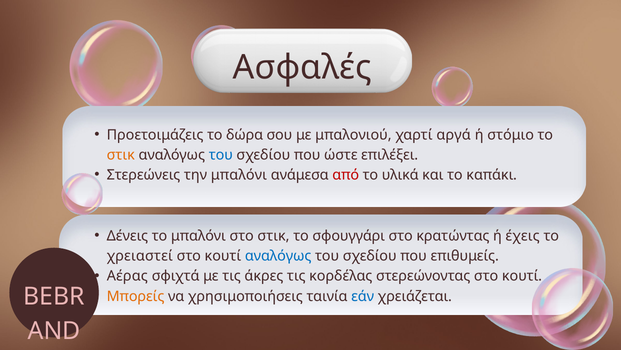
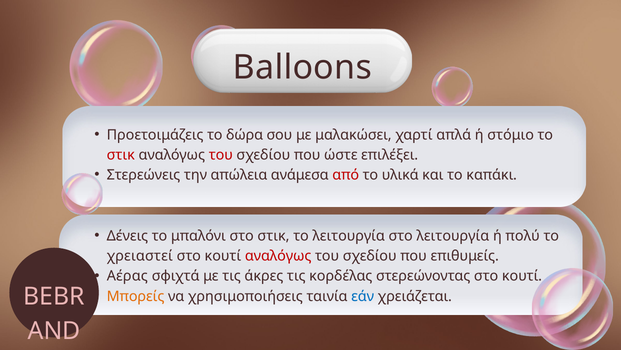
Ασφαλές: Ασφαλές -> Balloons
μπαλονιού: μπαλονιού -> μαλακώσει
αργά: αργά -> απλά
στικ at (121, 155) colour: orange -> red
του at (221, 155) colour: blue -> red
την μπαλόνι: μπαλόνι -> απώλεια
το σφουγγάρι: σφουγγάρι -> λειτουργία
στο κρατώντας: κρατώντας -> λειτουργία
έχεις: έχεις -> πολύ
αναλόγως at (278, 256) colour: blue -> red
